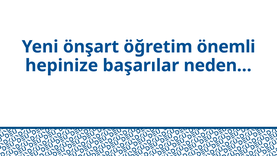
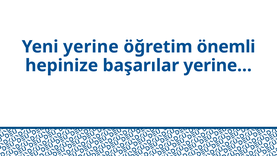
önşart: önşart -> yerine
neden…: neden… -> yerine…
